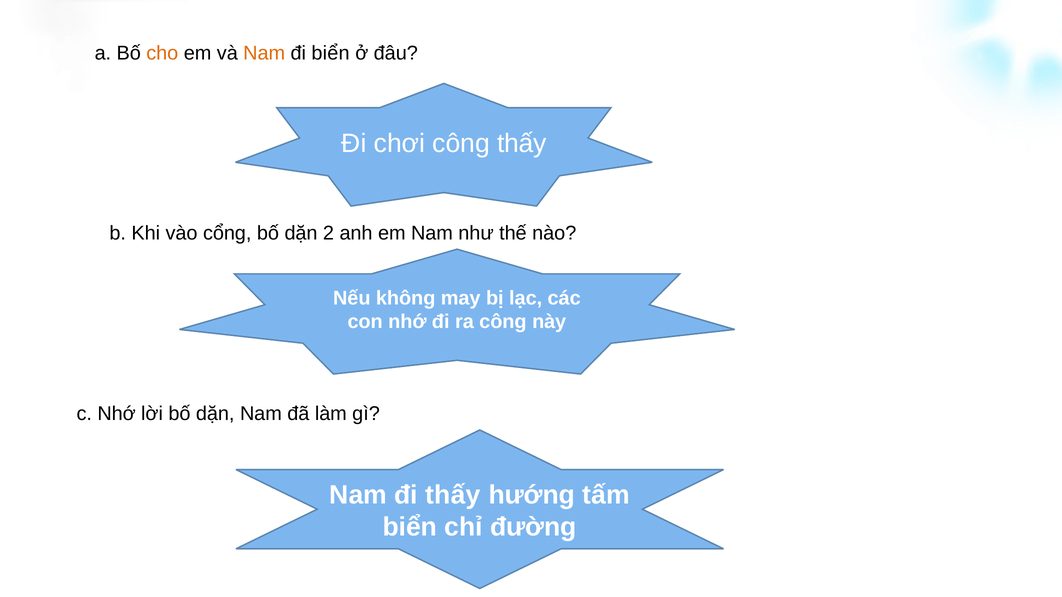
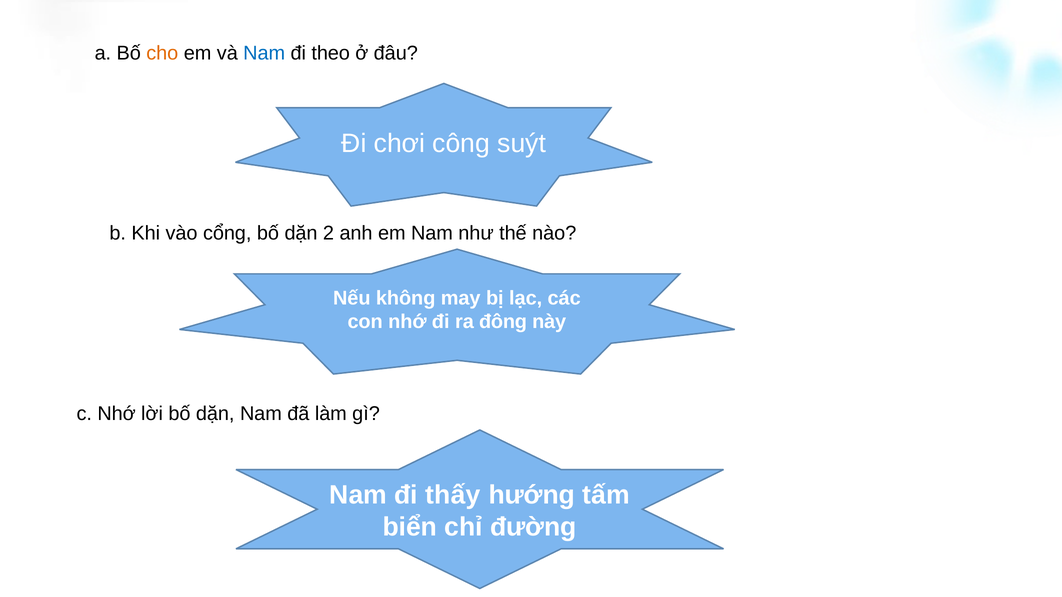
Nam at (264, 53) colour: orange -> blue
đi biển: biển -> theo
công thấy: thấy -> suýt
ra công: công -> đông
